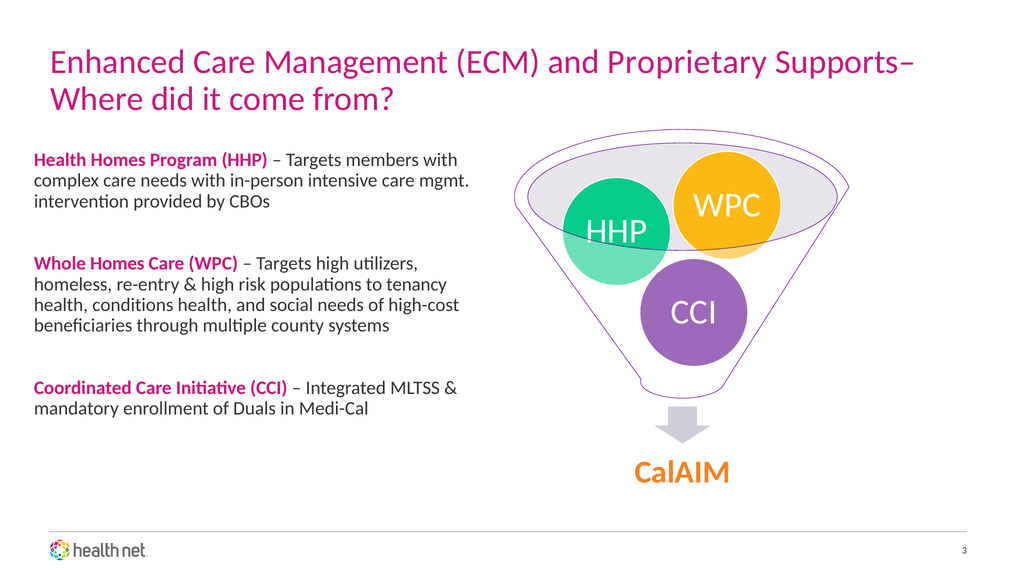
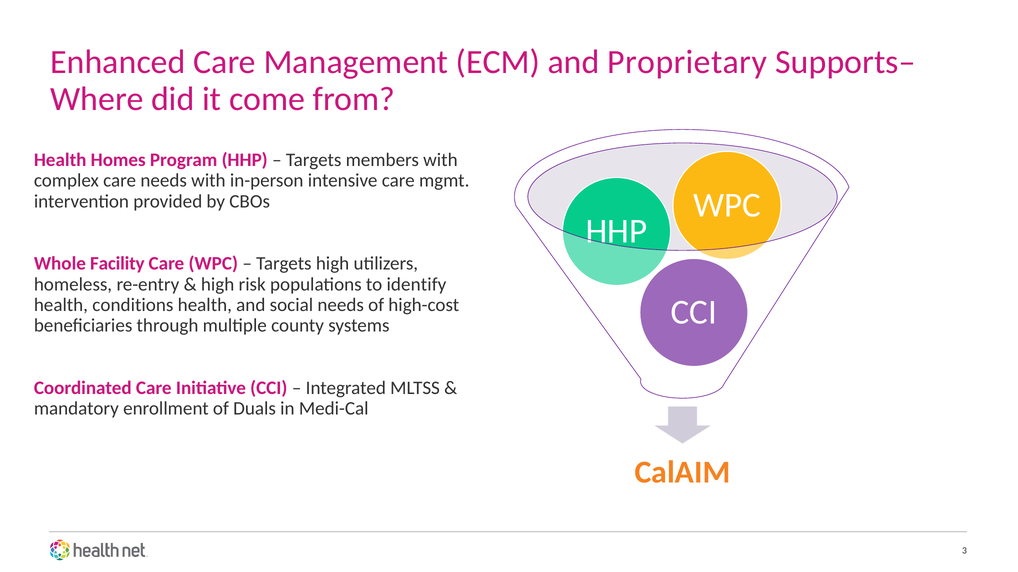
Whole Homes: Homes -> Facility
tenancy: tenancy -> identify
